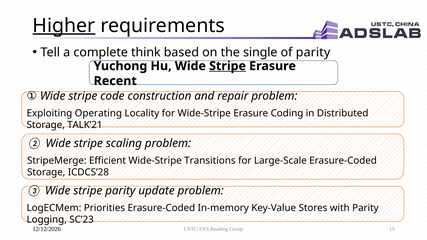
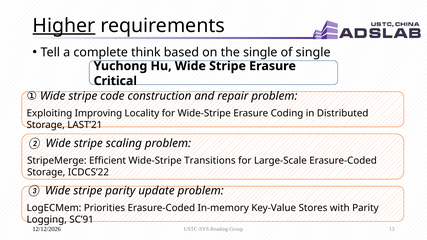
of parity: parity -> single
Stripe at (228, 66) underline: present -> none
Recent: Recent -> Critical
Operating: Operating -> Improving
TALK’21: TALK’21 -> LAST’21
ICDCS’28: ICDCS’28 -> ICDCS’22
SC’23: SC’23 -> SC’91
